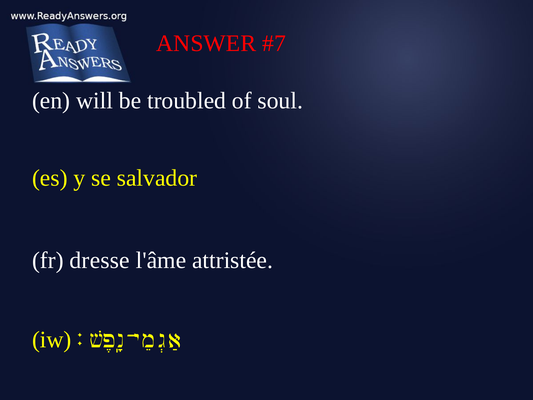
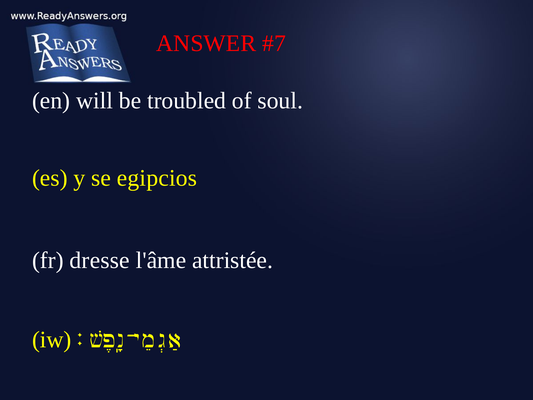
salvador: salvador -> egipcios
